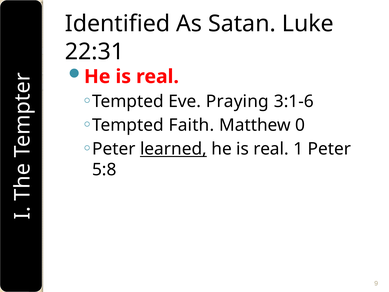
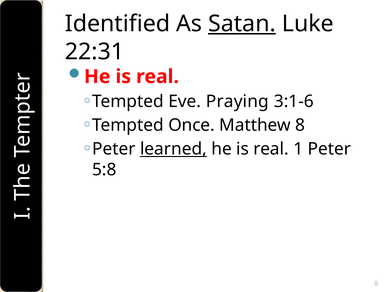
Satan underline: none -> present
Faith: Faith -> Once
0: 0 -> 8
